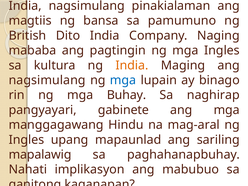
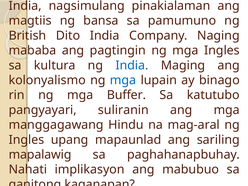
India at (132, 65) colour: orange -> blue
nagsimulang at (47, 80): nagsimulang -> kolonyalismo
Buhay: Buhay -> Buffer
naghirap: naghirap -> katutubo
gabinete: gabinete -> suliranin
